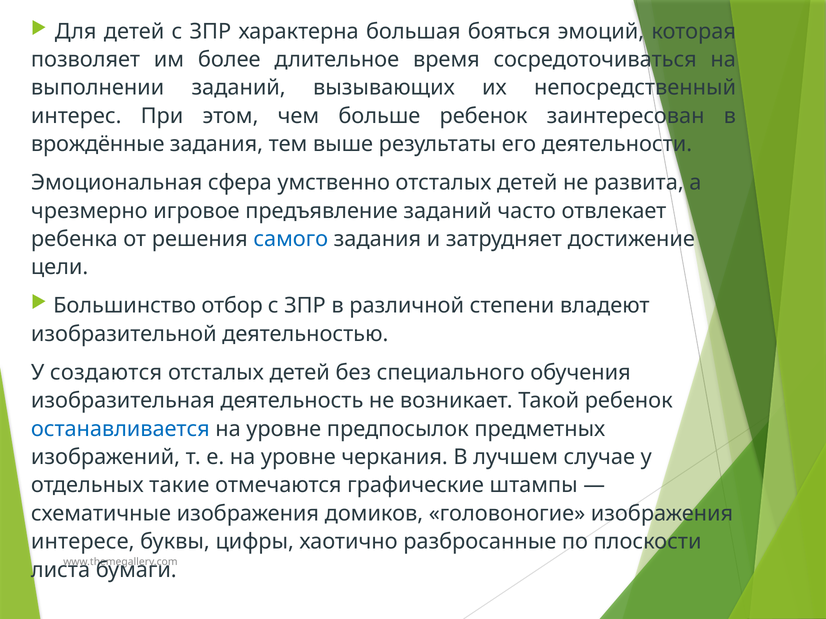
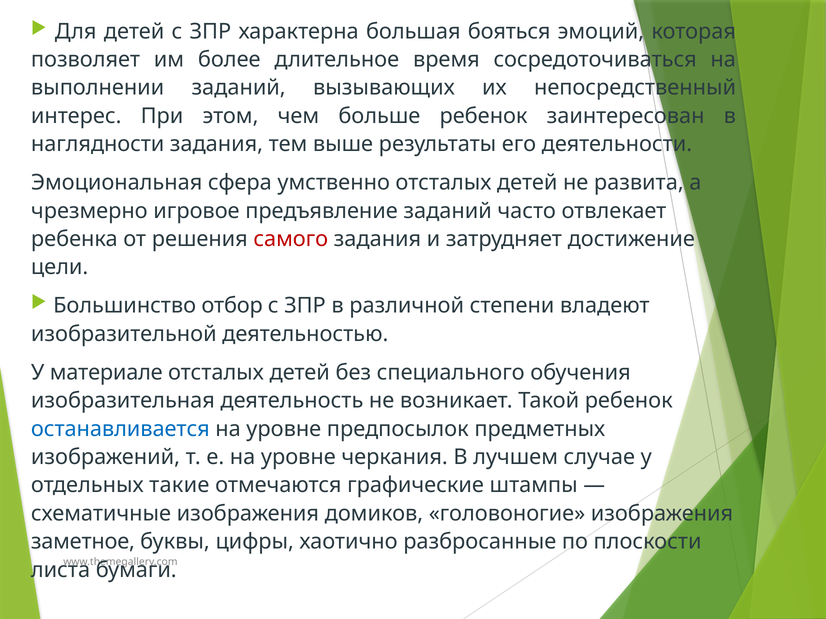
врождённые: врождённые -> наглядности
самого colour: blue -> red
создаются: создаются -> материале
интересе: интересе -> заметное
